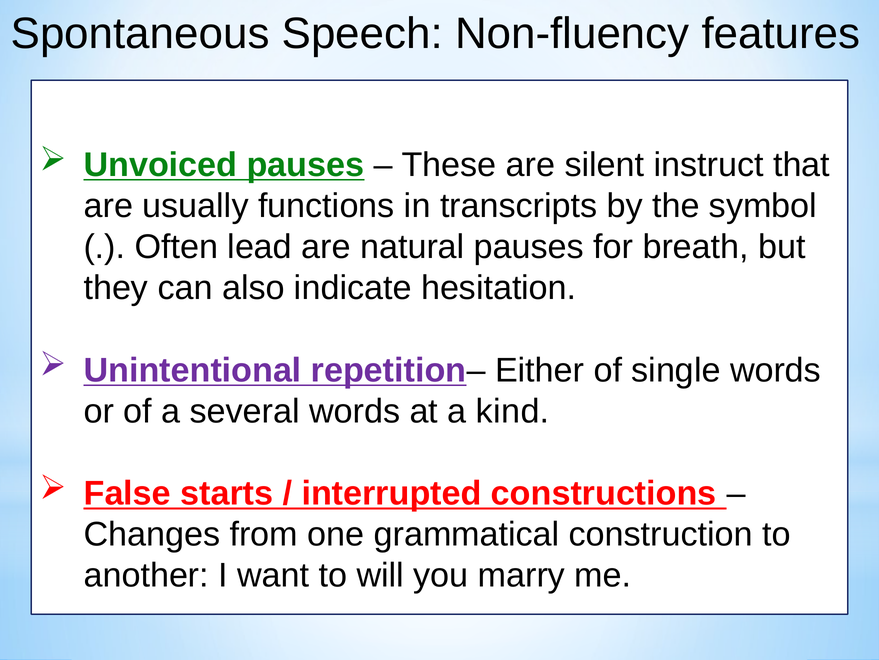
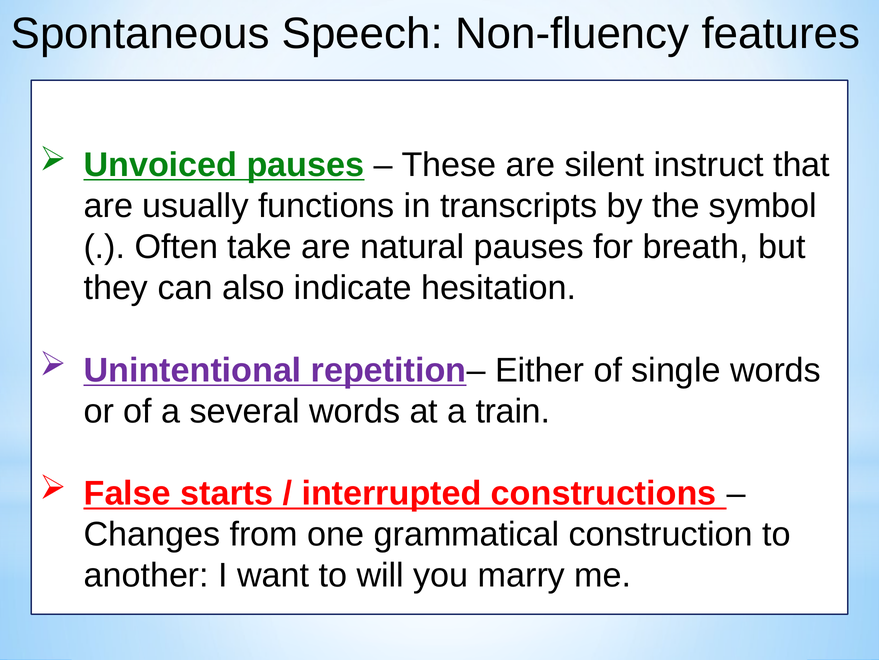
lead: lead -> take
kind: kind -> train
